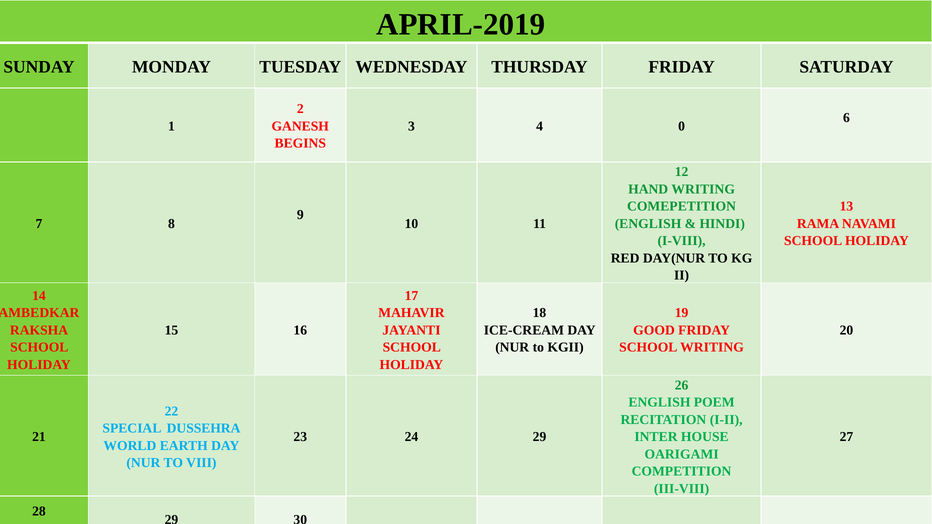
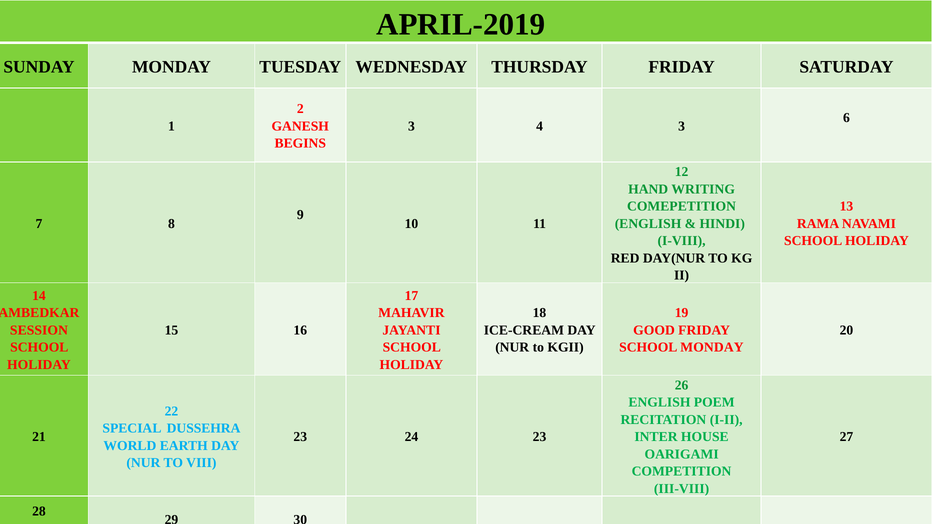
4 0: 0 -> 3
RAKSHA: RAKSHA -> SESSION
SCHOOL WRITING: WRITING -> MONDAY
24 29: 29 -> 23
